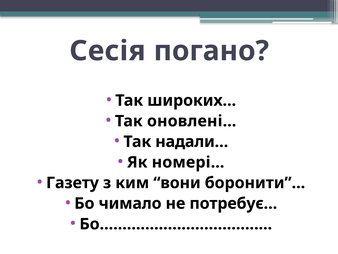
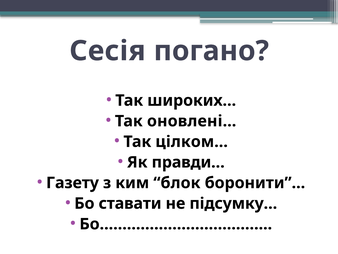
надали…: надали… -> цілком…
номері…: номері… -> правди…
вони: вони -> блок
чимало: чимало -> ставати
потребує…: потребує… -> підсумку…
